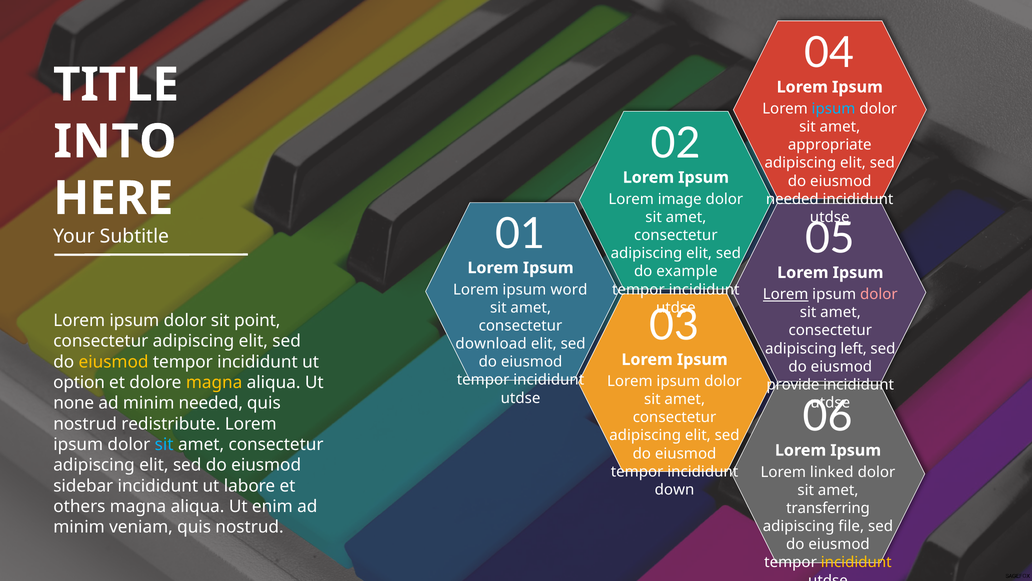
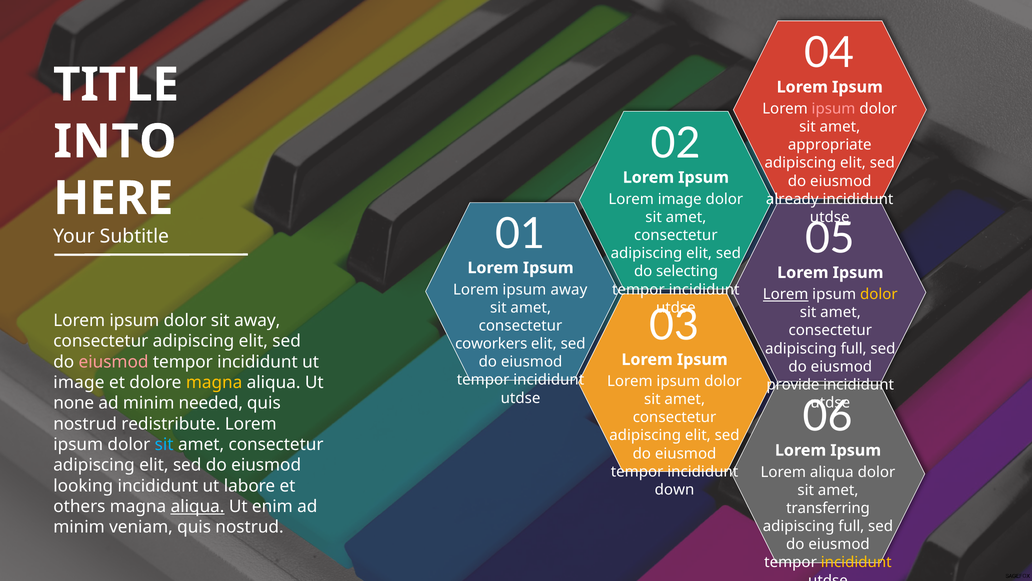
ipsum at (834, 109) colour: light blue -> pink
needed at (792, 199): needed -> already
example: example -> selecting
ipsum word: word -> away
dolor at (879, 294) colour: pink -> yellow
sit point: point -> away
download: download -> coworkers
left at (854, 348): left -> full
eiusmod at (114, 362) colour: yellow -> pink
option at (79, 382): option -> image
Lorem linked: linked -> aliqua
sidebar: sidebar -> looking
aliqua at (198, 506) underline: none -> present
file at (851, 526): file -> full
